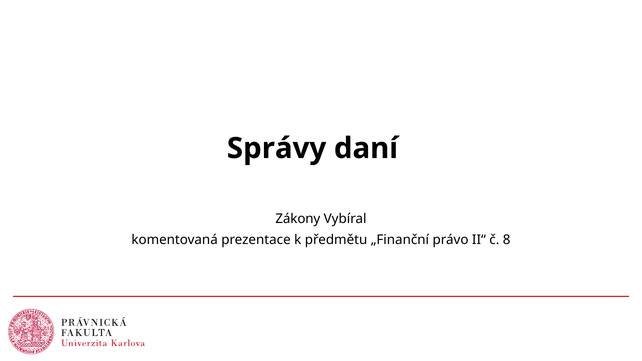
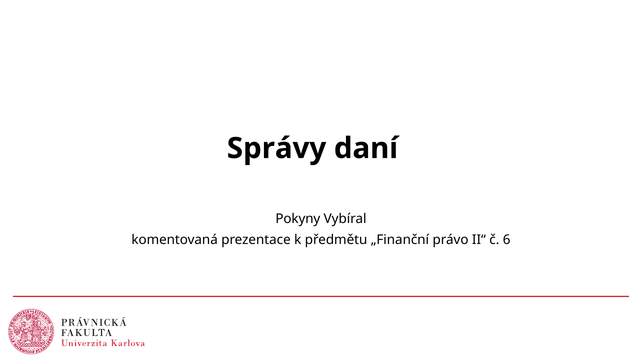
Zákony: Zákony -> Pokyny
8: 8 -> 6
